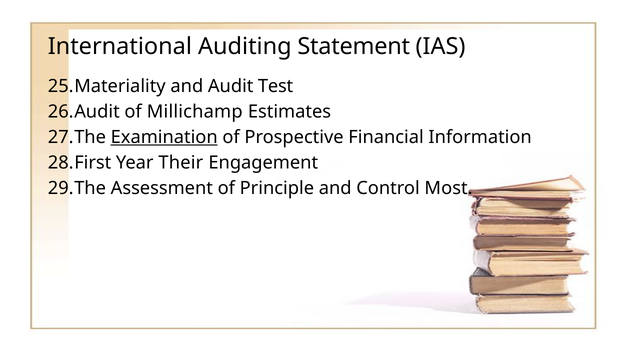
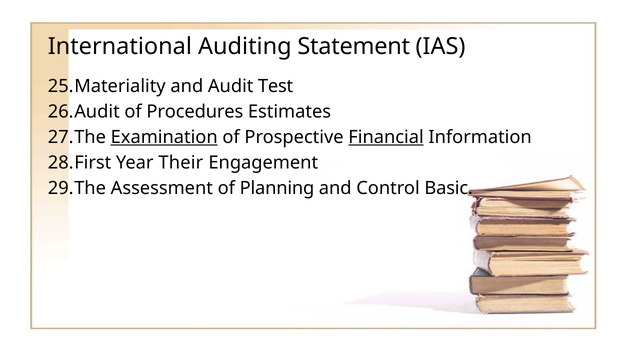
Millichamp: Millichamp -> Procedures
Financial underline: none -> present
Principle: Principle -> Planning
Most: Most -> Basic
